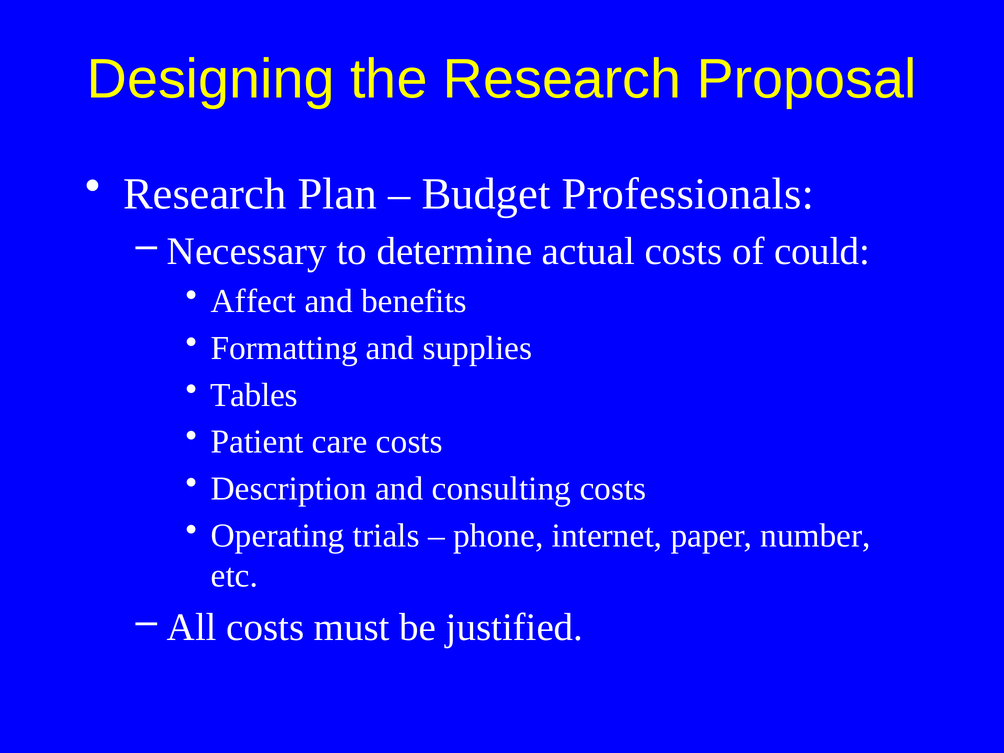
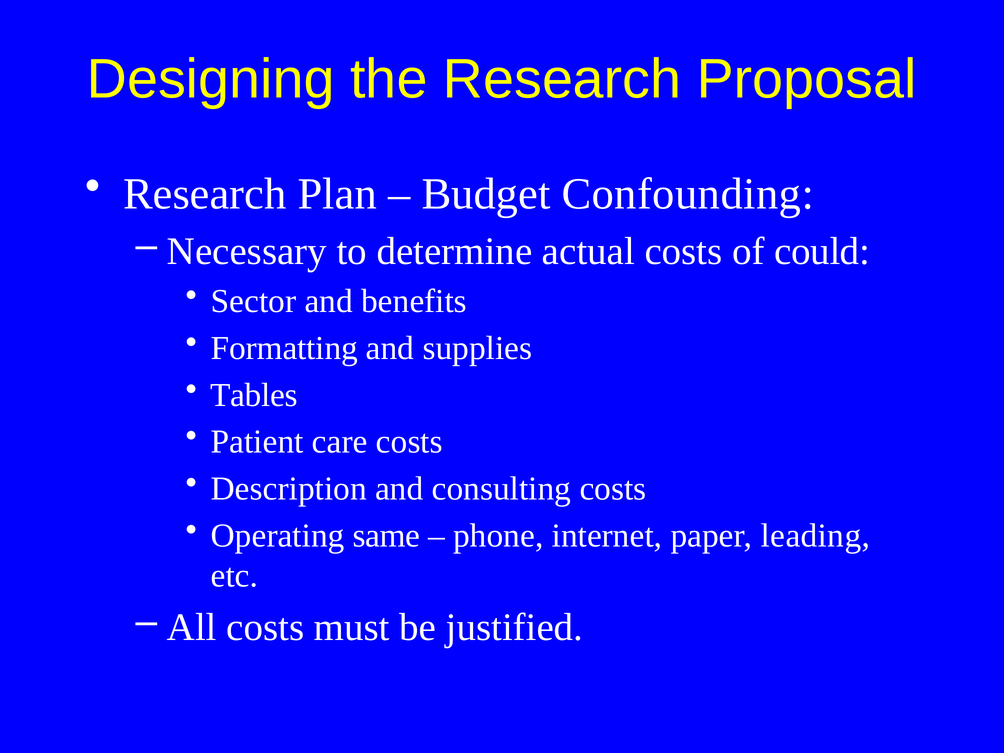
Professionals: Professionals -> Confounding
Affect: Affect -> Sector
trials: trials -> same
number: number -> leading
